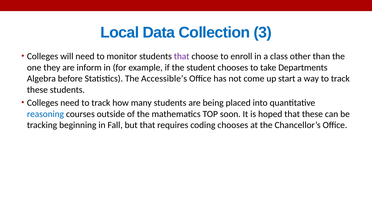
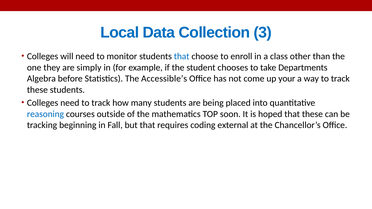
that at (182, 56) colour: purple -> blue
inform: inform -> simply
start: start -> your
coding chooses: chooses -> external
